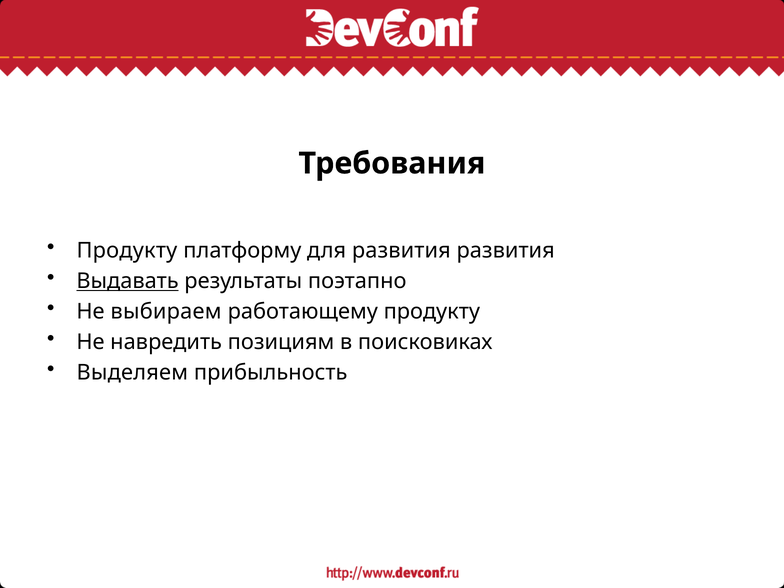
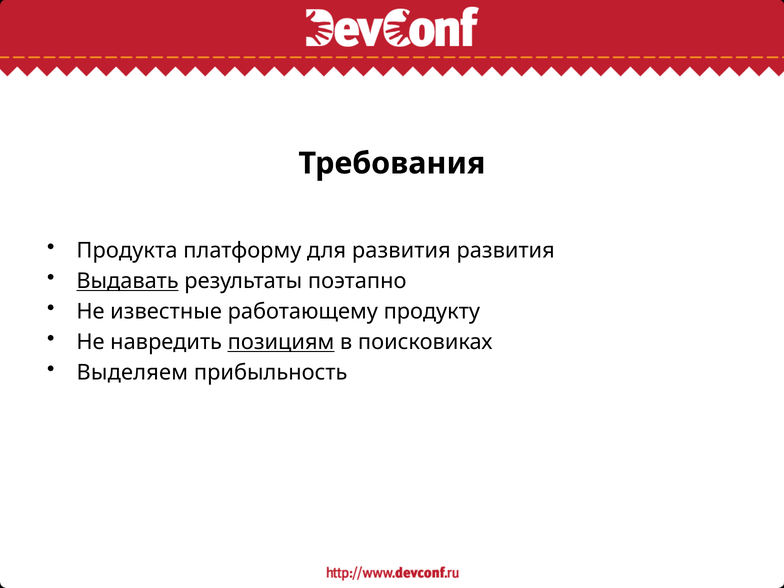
Продукту at (127, 251): Продукту -> Продукта
выбираем: выбираем -> известные
позициям underline: none -> present
